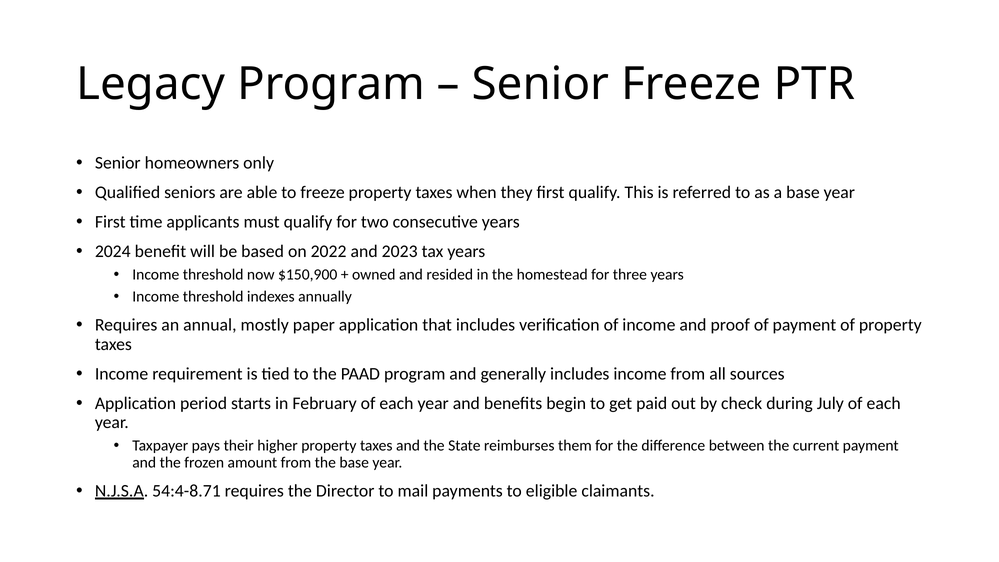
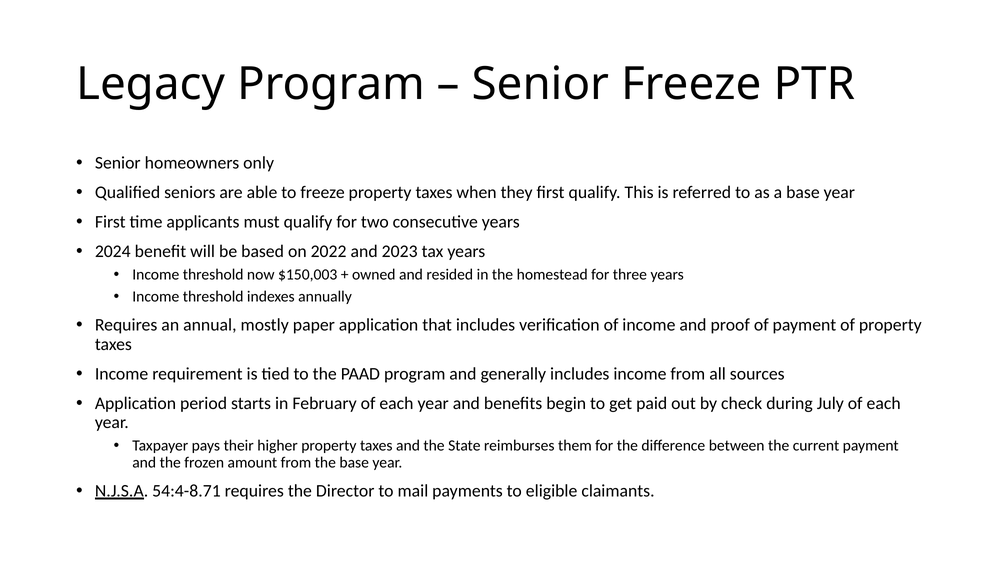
$150,900: $150,900 -> $150,003
